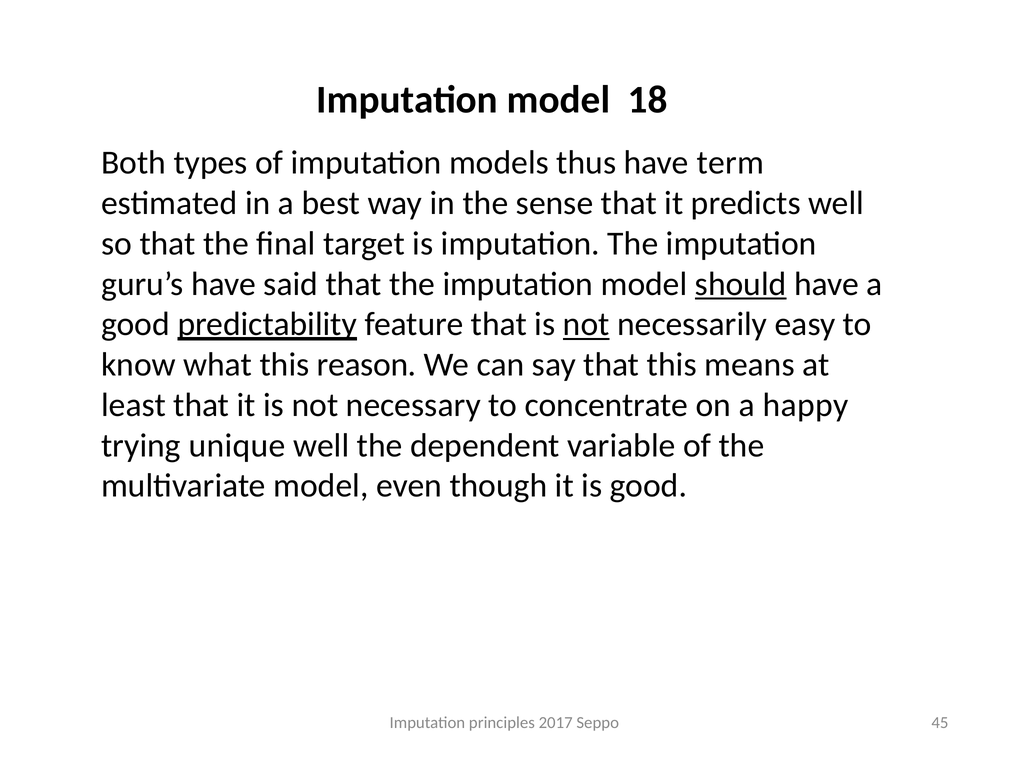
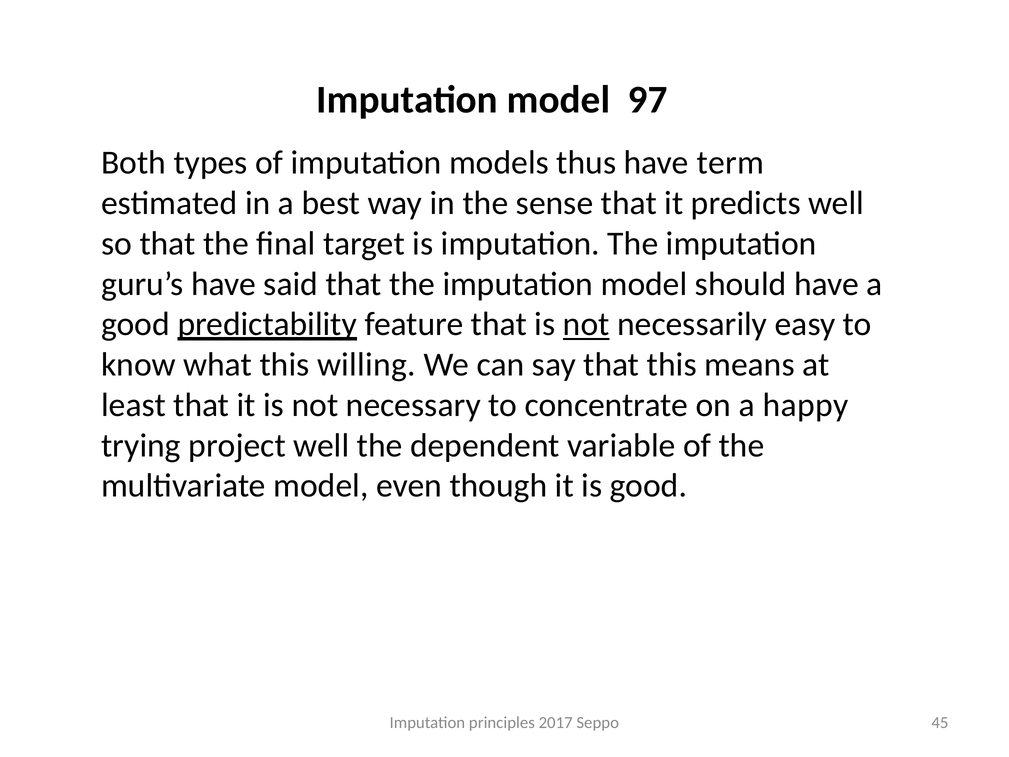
18: 18 -> 97
should underline: present -> none
reason: reason -> willing
unique: unique -> project
